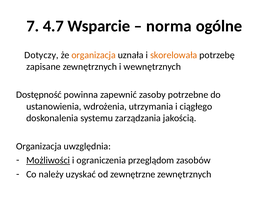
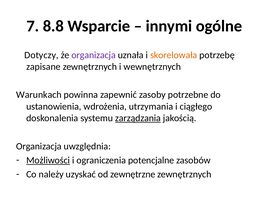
4.7: 4.7 -> 8.8
norma: norma -> innymi
organizacja at (94, 55) colour: orange -> purple
Dostępność: Dostępność -> Warunkach
zarządzania underline: none -> present
przeglądom: przeglądom -> potencjalne
